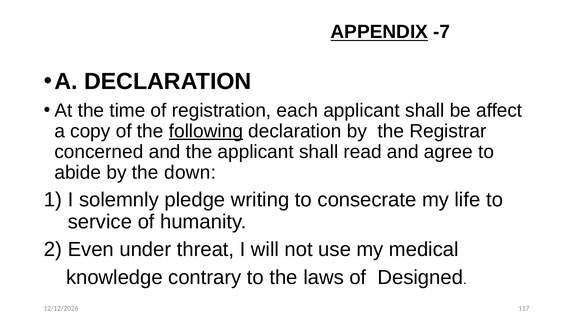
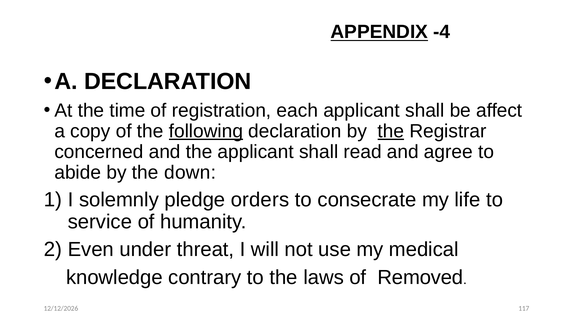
-7: -7 -> -4
the at (391, 131) underline: none -> present
writing: writing -> orders
Designed: Designed -> Removed
